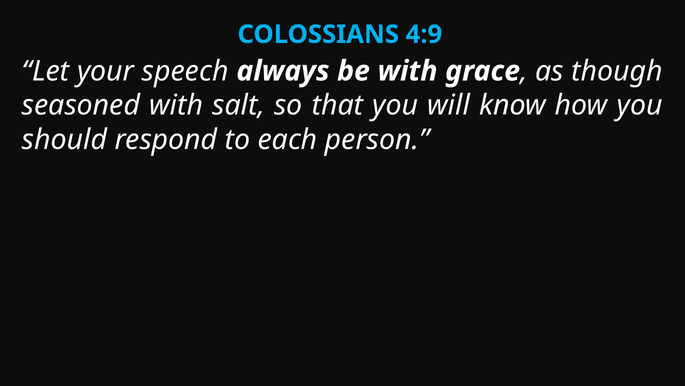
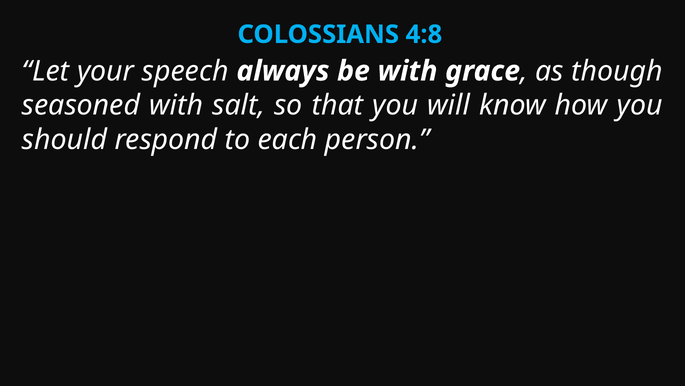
4:9: 4:9 -> 4:8
